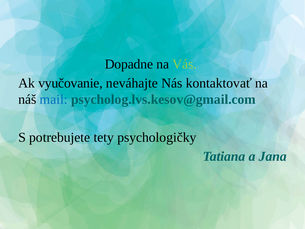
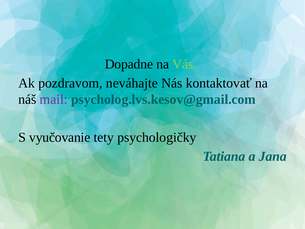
vyučovanie: vyučovanie -> pozdravom
mail colour: blue -> purple
potrebujete: potrebujete -> vyučovanie
